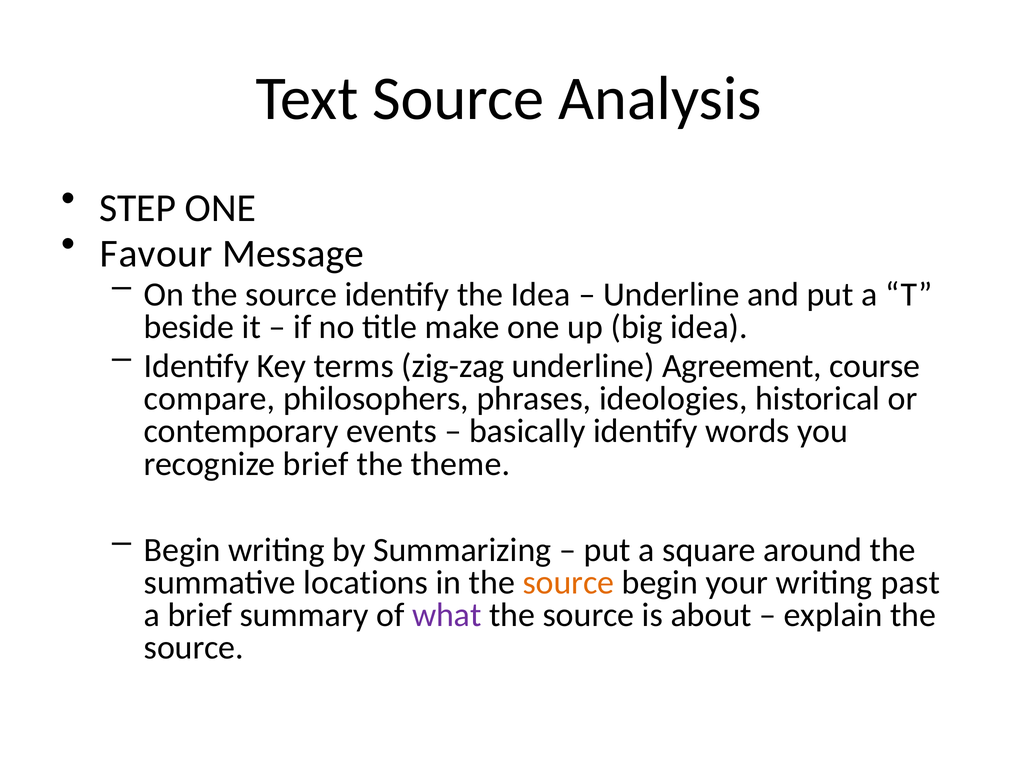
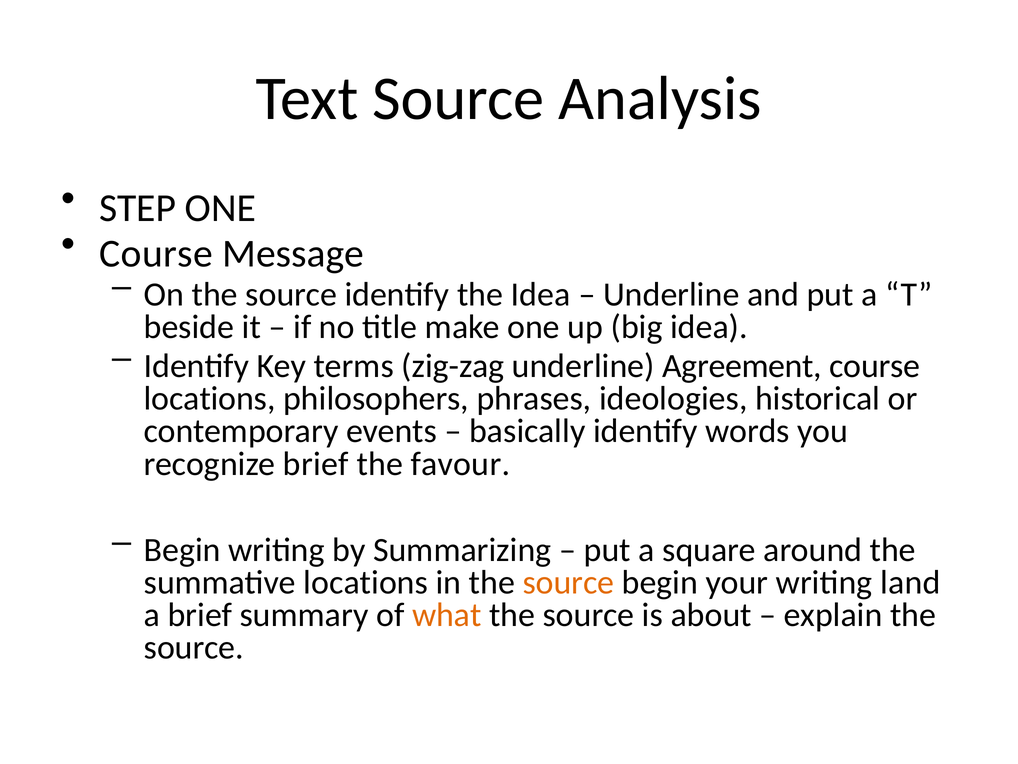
Favour at (156, 253): Favour -> Course
compare at (210, 398): compare -> locations
theme: theme -> favour
past: past -> land
what colour: purple -> orange
